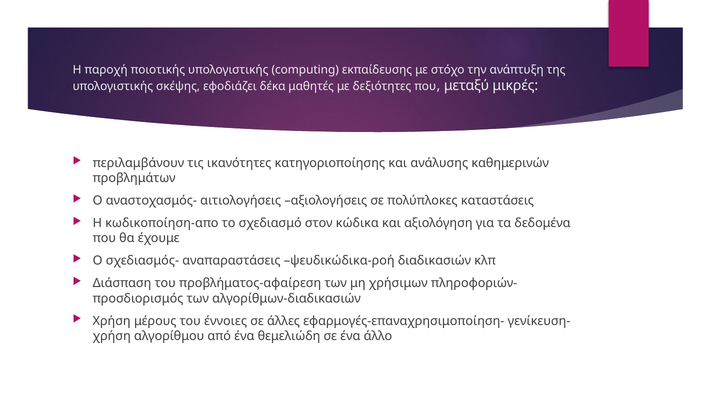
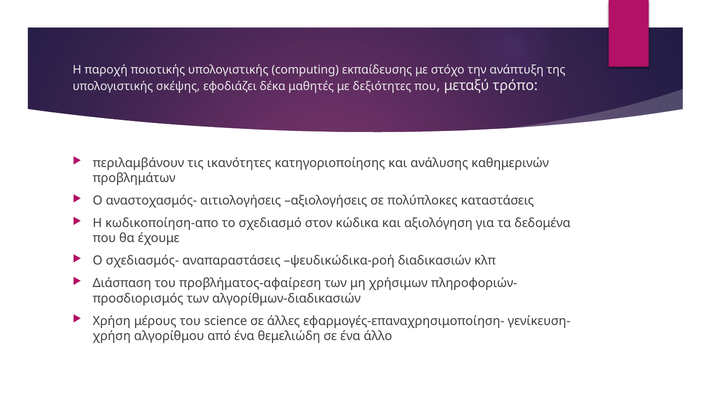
μικρές: μικρές -> τρόπο
έννοιες: έννοιες -> science
